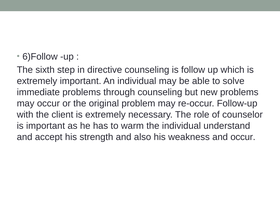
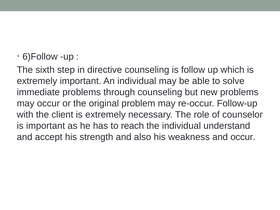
warm: warm -> reach
